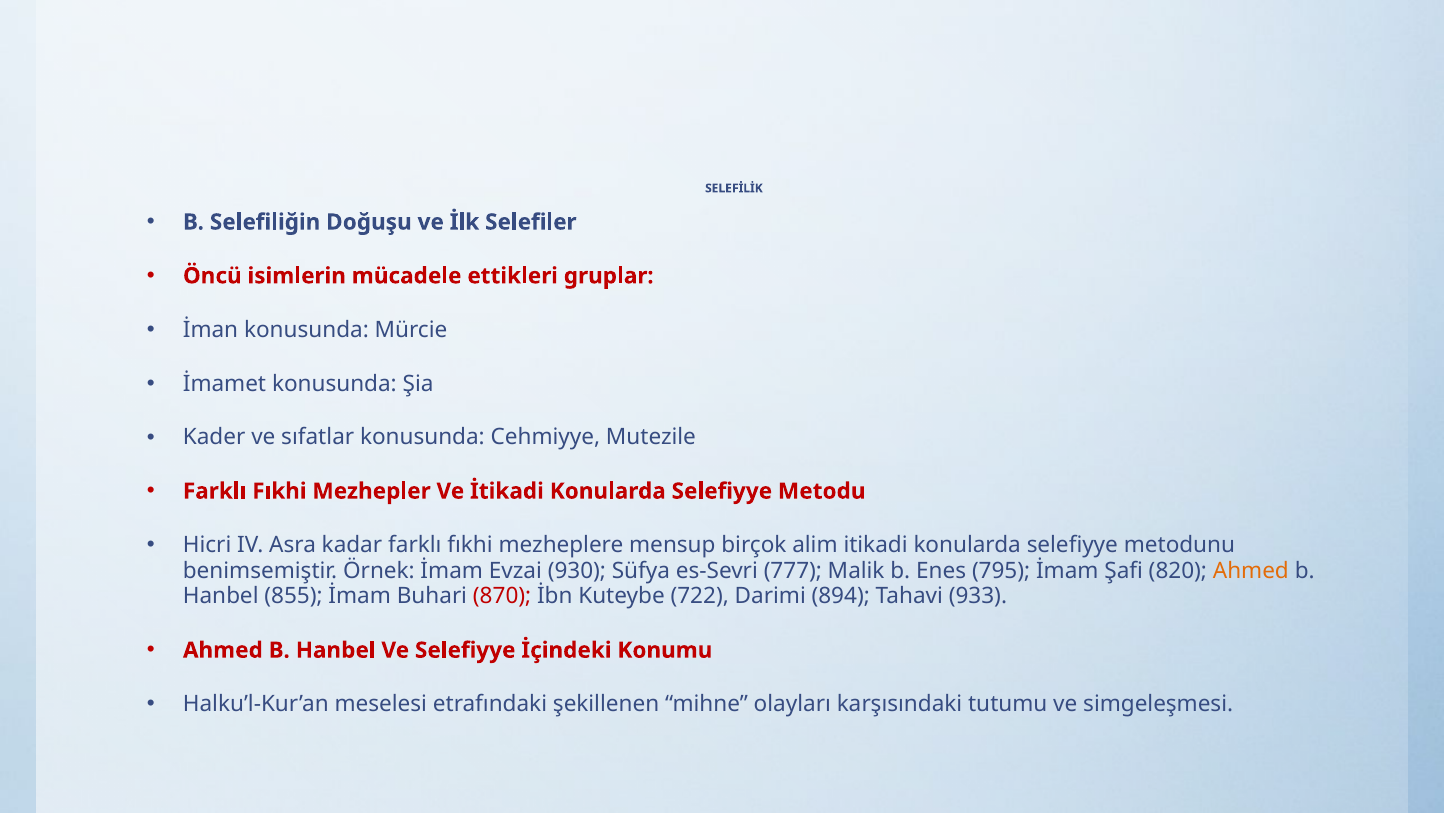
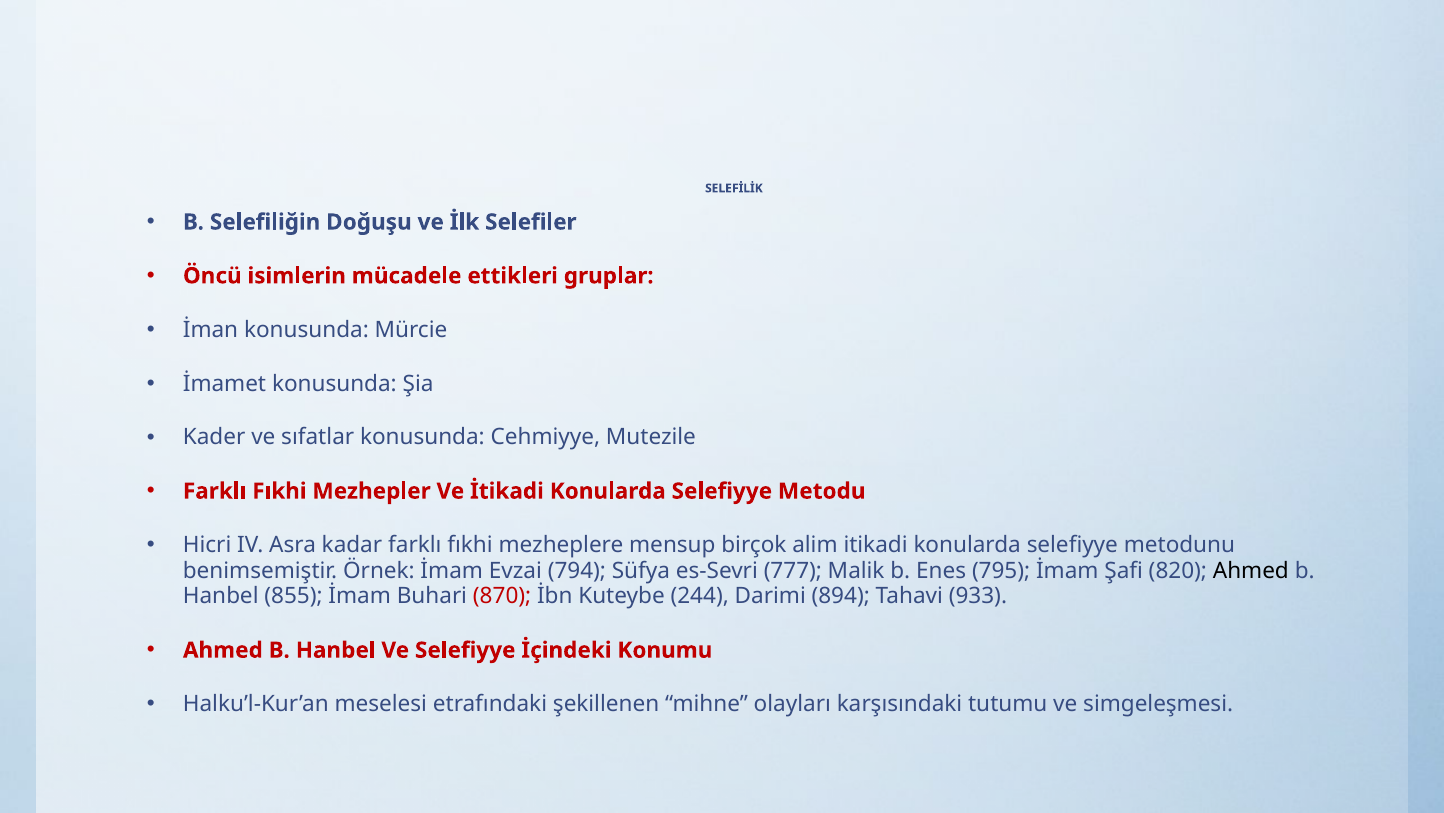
930: 930 -> 794
Ahmed at (1251, 570) colour: orange -> black
722: 722 -> 244
